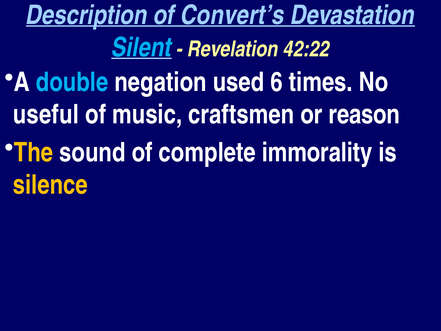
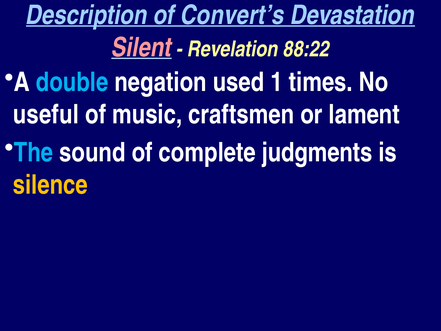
Silent colour: light blue -> pink
42:22: 42:22 -> 88:22
6: 6 -> 1
reason: reason -> lament
The colour: yellow -> light blue
immorality: immorality -> judgments
